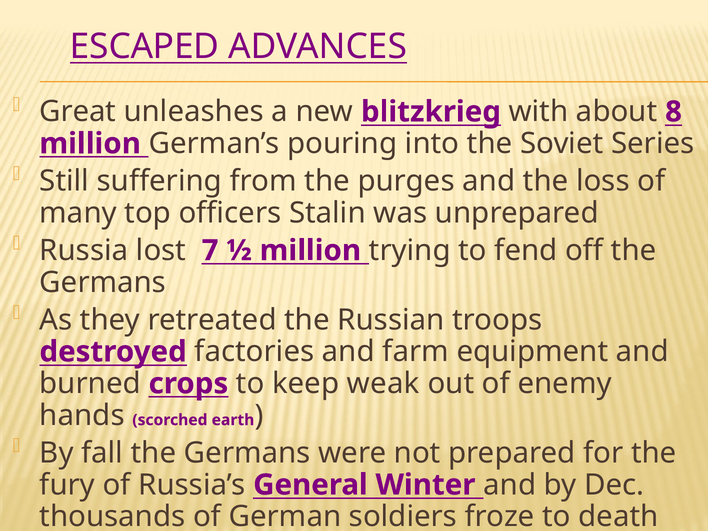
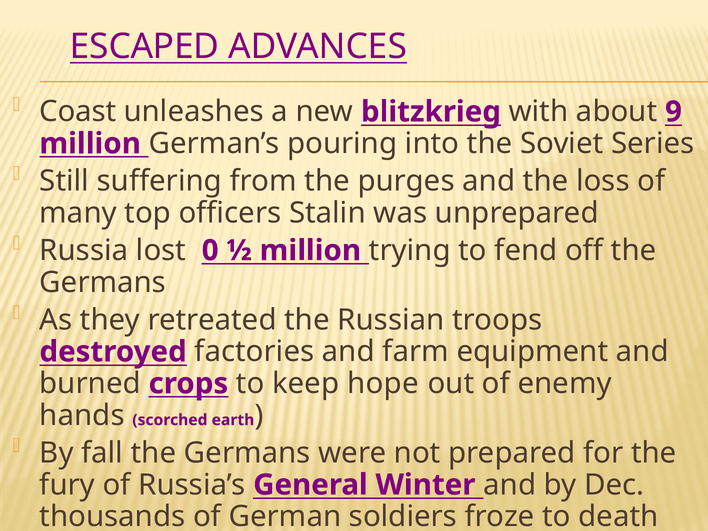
Great: Great -> Coast
8: 8 -> 9
7: 7 -> 0
weak: weak -> hope
